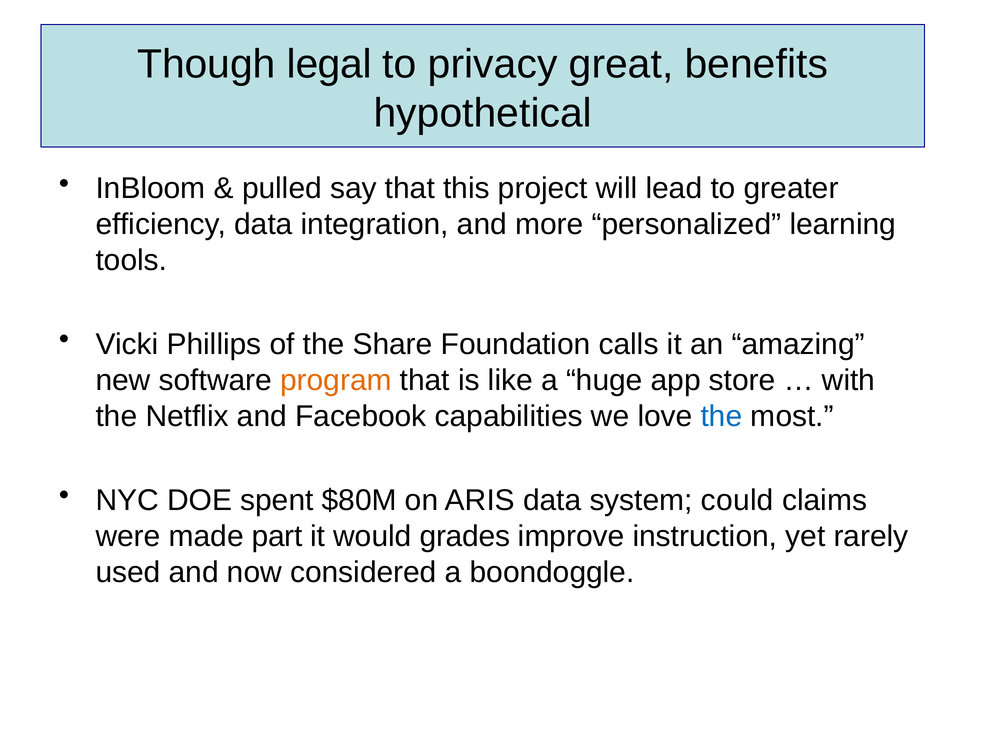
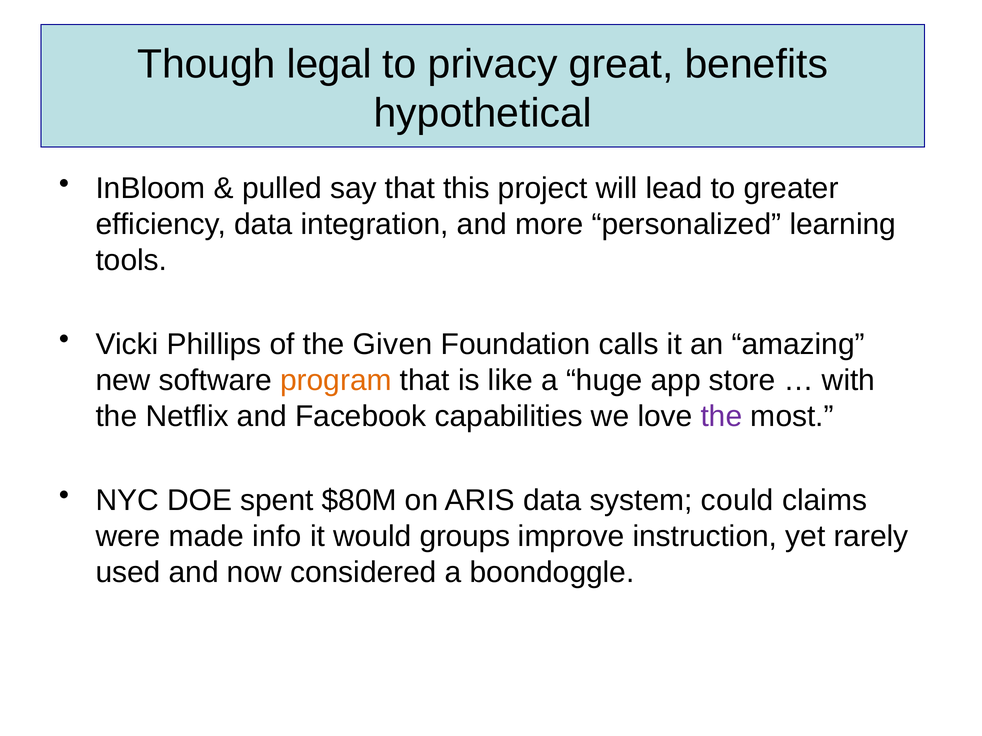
Share: Share -> Given
the at (721, 417) colour: blue -> purple
part: part -> info
grades: grades -> groups
